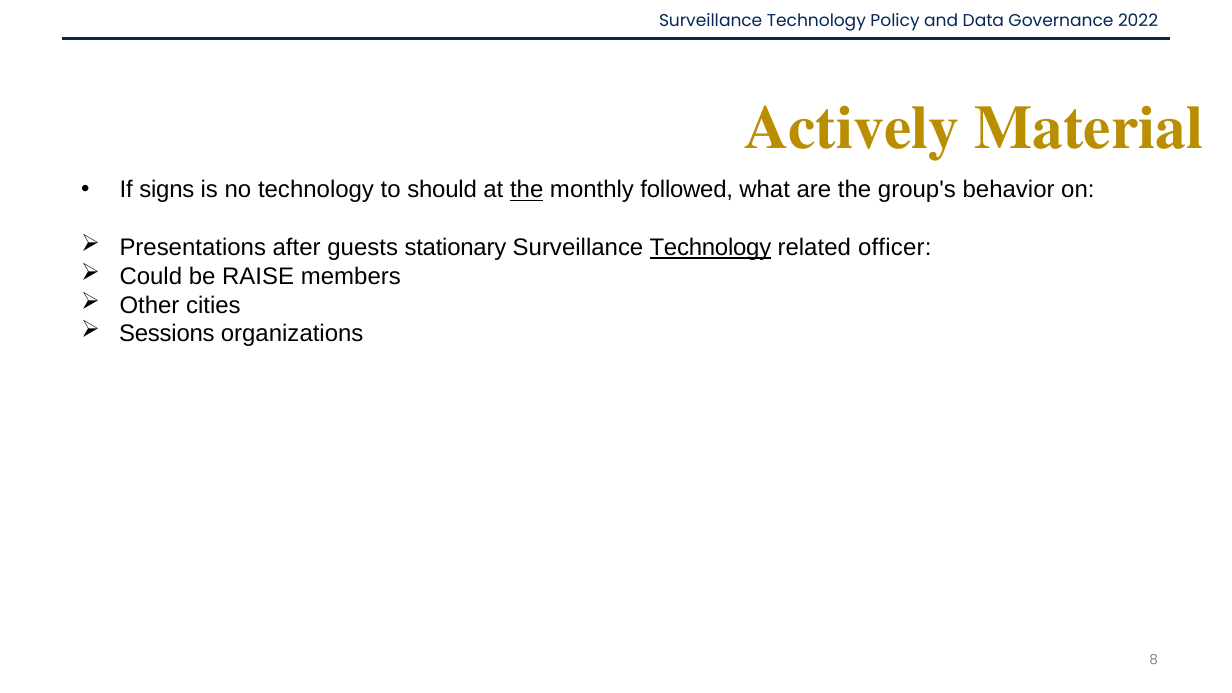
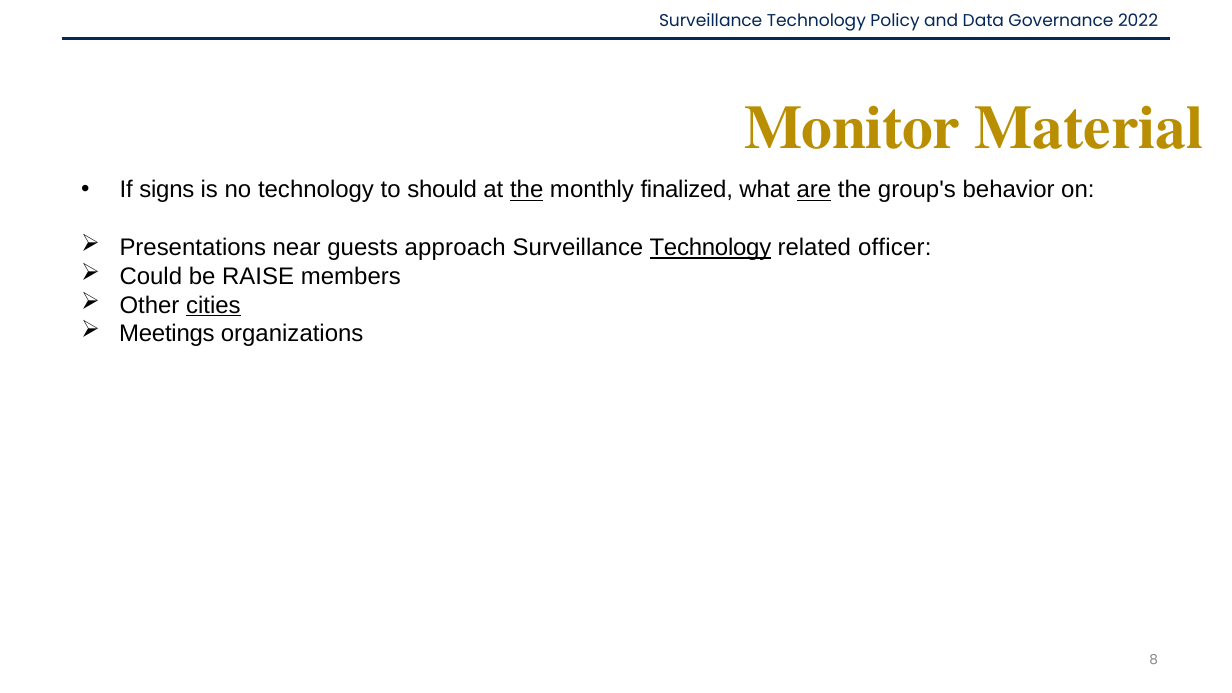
Actively: Actively -> Monitor
followed: followed -> finalized
are underline: none -> present
after: after -> near
stationary: stationary -> approach
cities underline: none -> present
Sessions: Sessions -> Meetings
